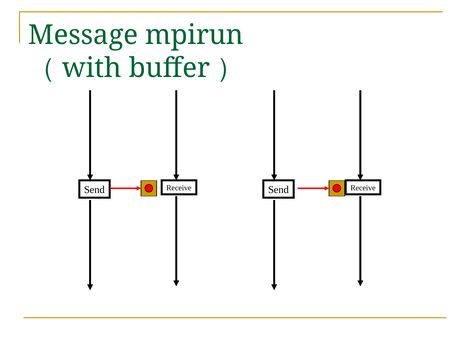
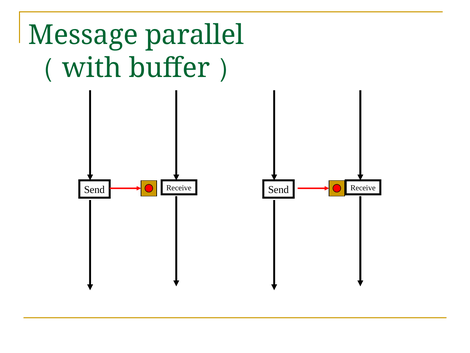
mpirun: mpirun -> parallel
